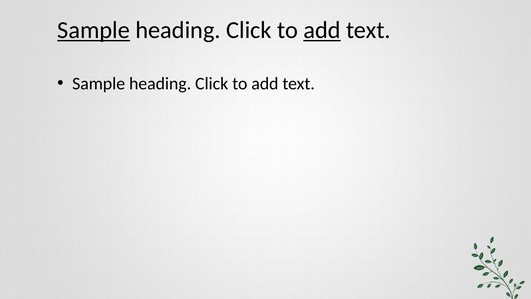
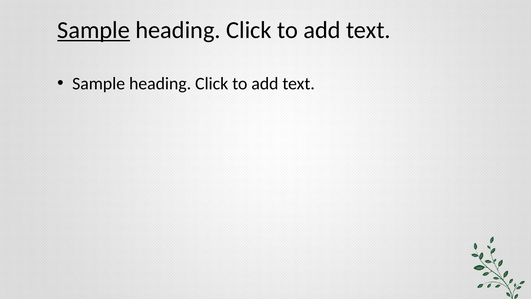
add at (322, 30) underline: present -> none
